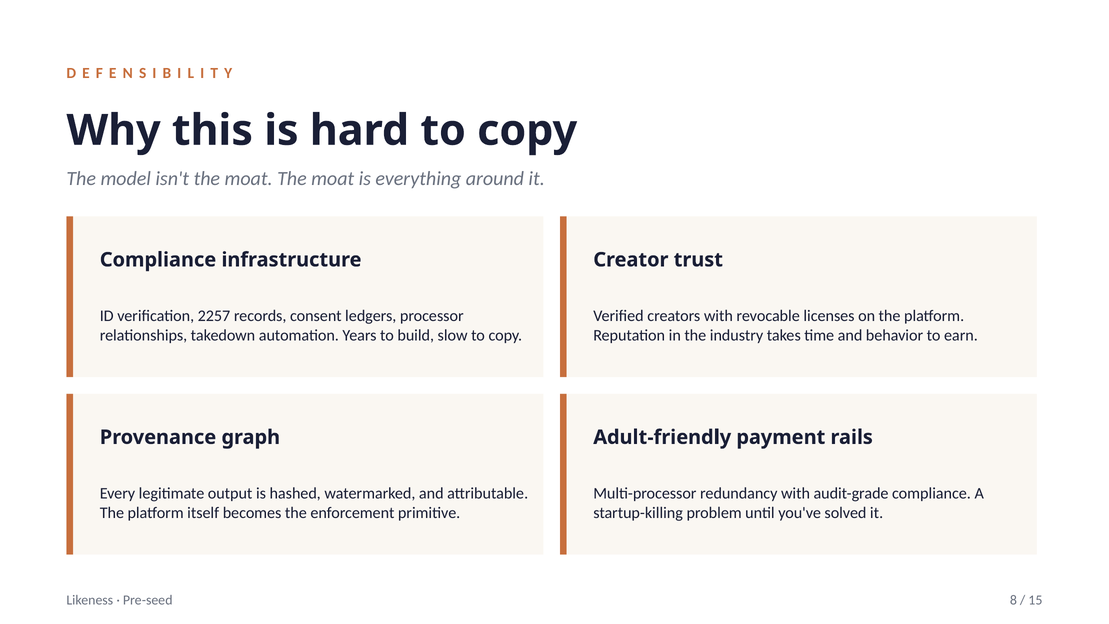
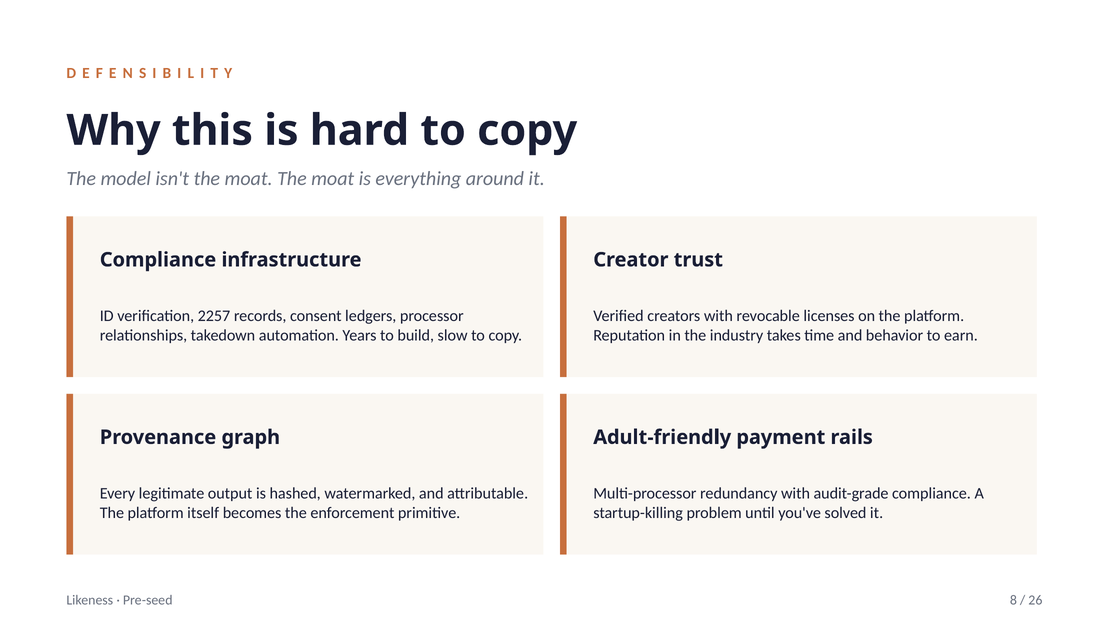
15: 15 -> 26
